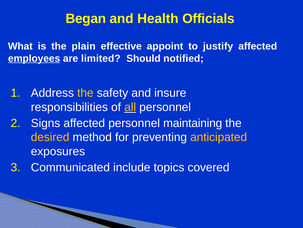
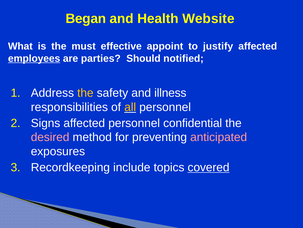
Officials: Officials -> Website
plain: plain -> must
limited: limited -> parties
insure: insure -> illness
maintaining: maintaining -> confidential
desired colour: yellow -> pink
anticipated colour: yellow -> pink
Communicated: Communicated -> Recordkeeping
covered underline: none -> present
